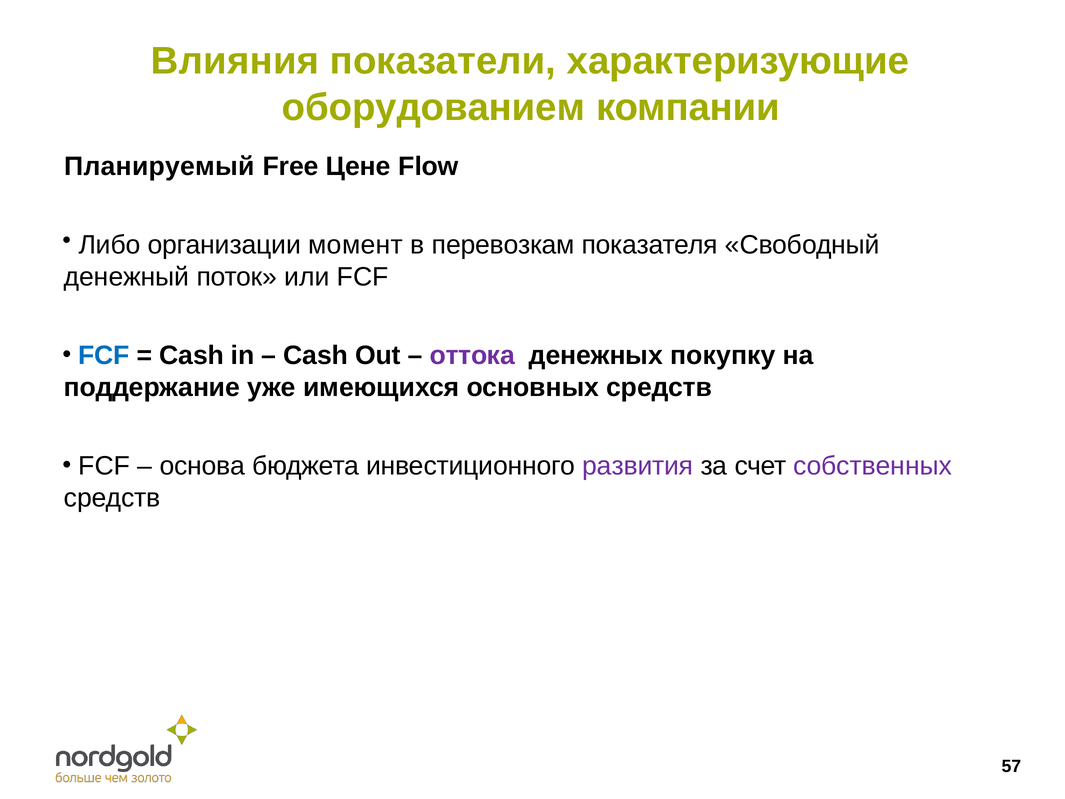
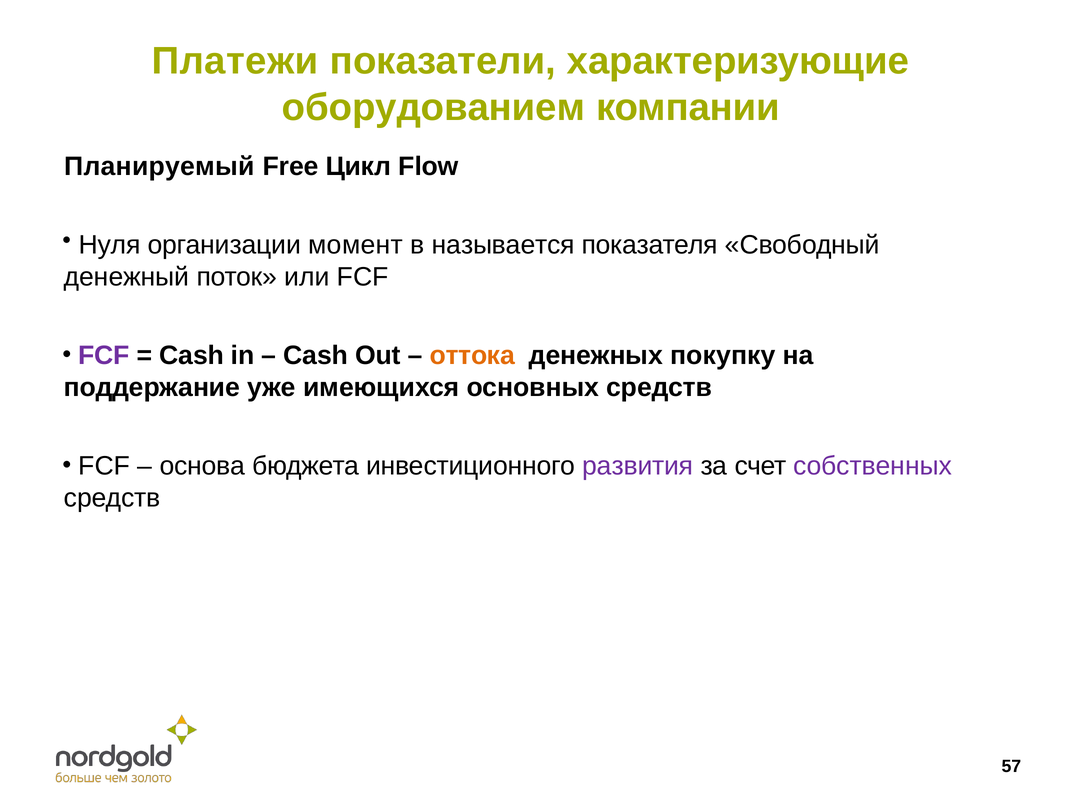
Влияния: Влияния -> Платежи
Цене: Цене -> Цикл
Либо: Либо -> Нуля
перевозкам: перевозкам -> называется
FCF at (104, 355) colour: blue -> purple
оттока colour: purple -> orange
